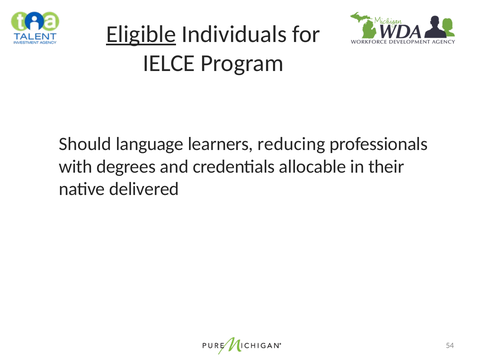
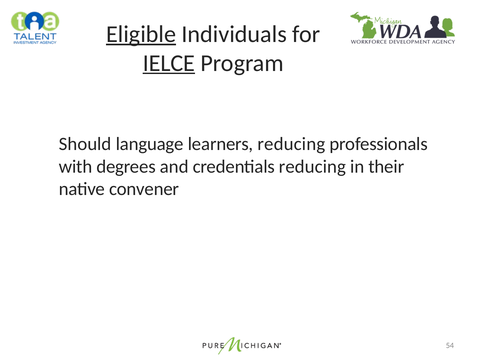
IELCE underline: none -> present
credentials allocable: allocable -> reducing
delivered: delivered -> convener
